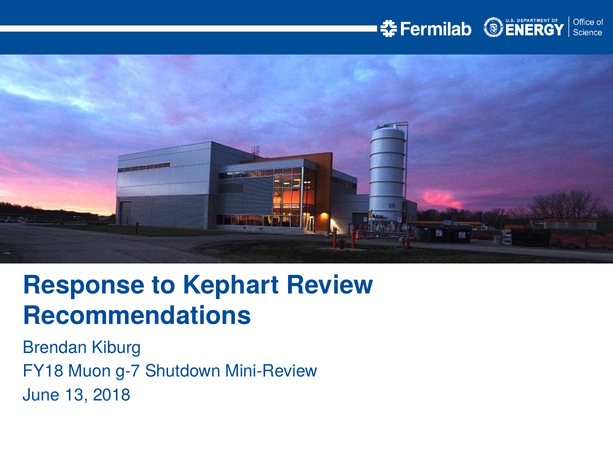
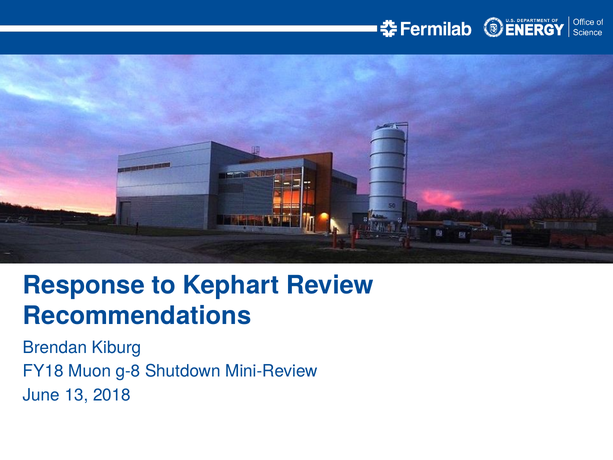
g-7: g-7 -> g-8
